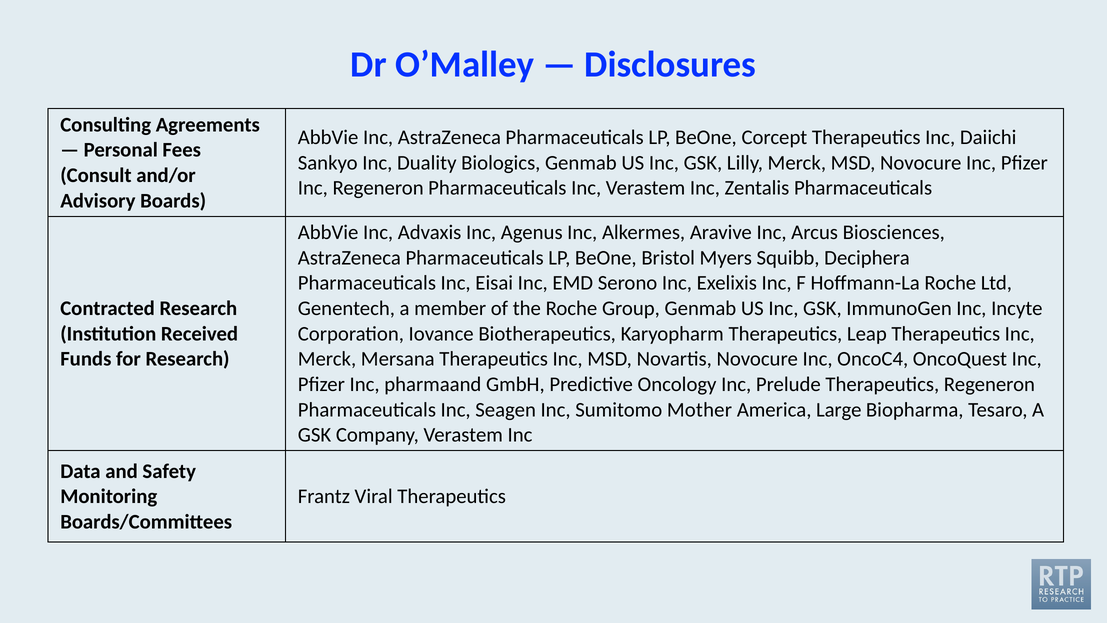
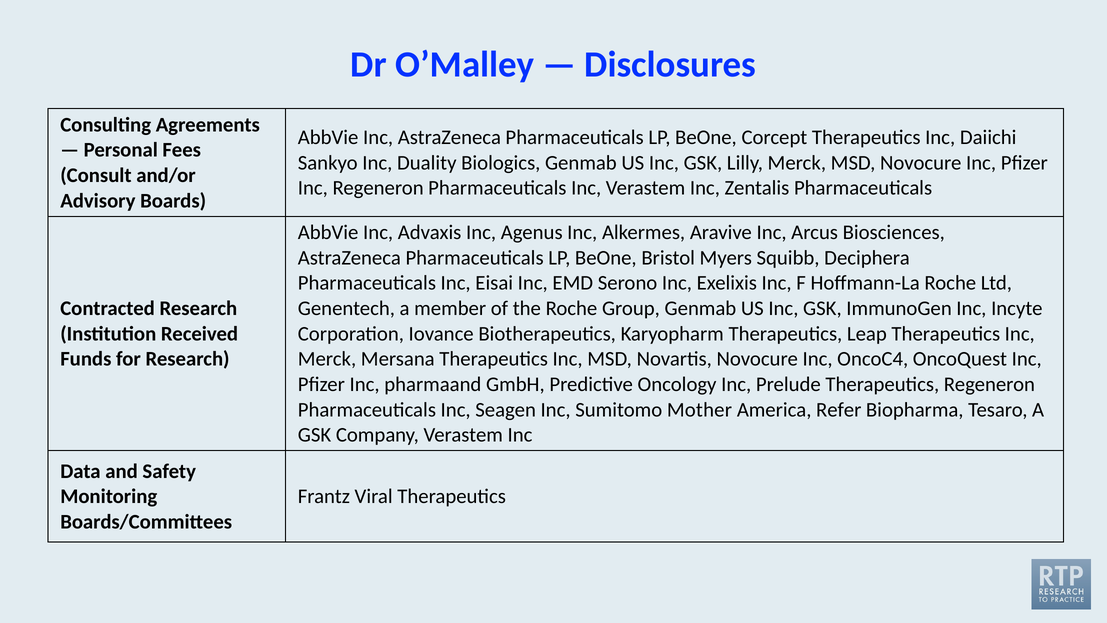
Large: Large -> Refer
